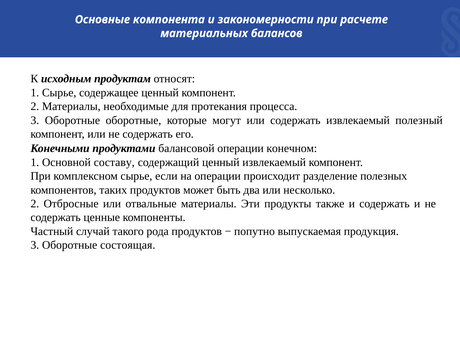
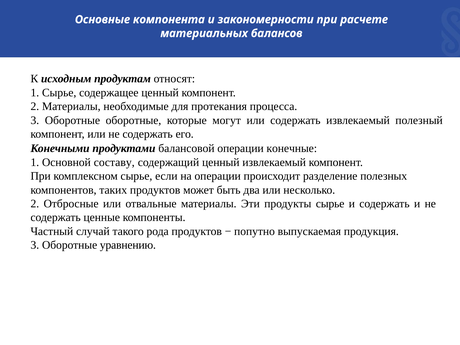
конечном: конечном -> конечные
продукты также: также -> сырье
состоящая: состоящая -> уравнению
